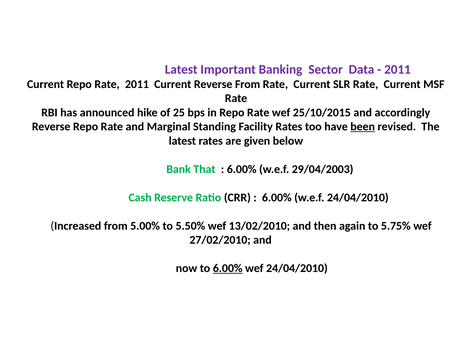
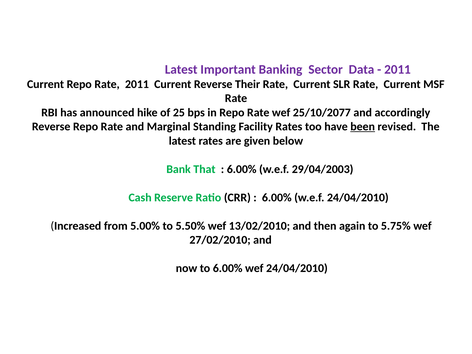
Reverse From: From -> Their
25/10/2015: 25/10/2015 -> 25/10/2077
6.00% at (228, 268) underline: present -> none
